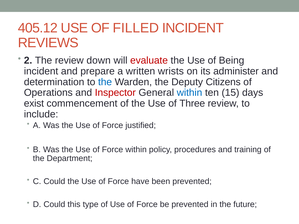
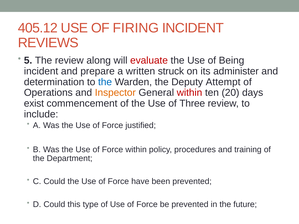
FILLED: FILLED -> FIRING
2: 2 -> 5
down: down -> along
wrists: wrists -> struck
Citizens: Citizens -> Attempt
Inspector colour: red -> orange
within at (190, 93) colour: blue -> red
15: 15 -> 20
